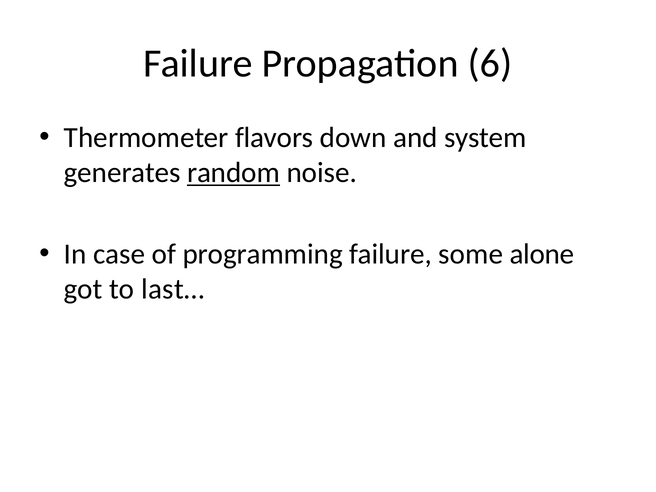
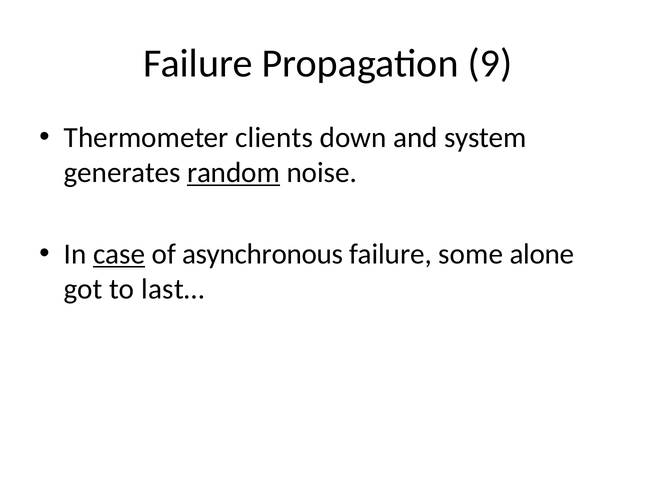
6: 6 -> 9
flavors: flavors -> clients
case underline: none -> present
programming: programming -> asynchronous
